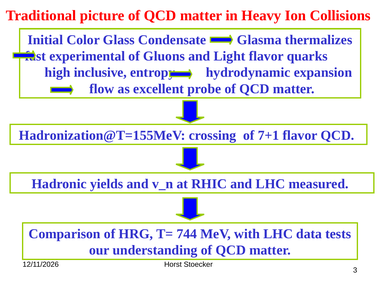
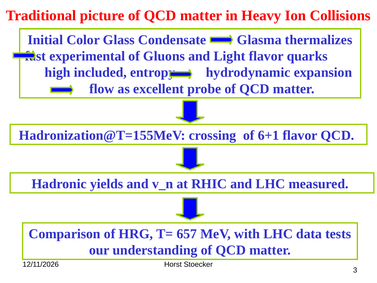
inclusive: inclusive -> included
7+1: 7+1 -> 6+1
744: 744 -> 657
